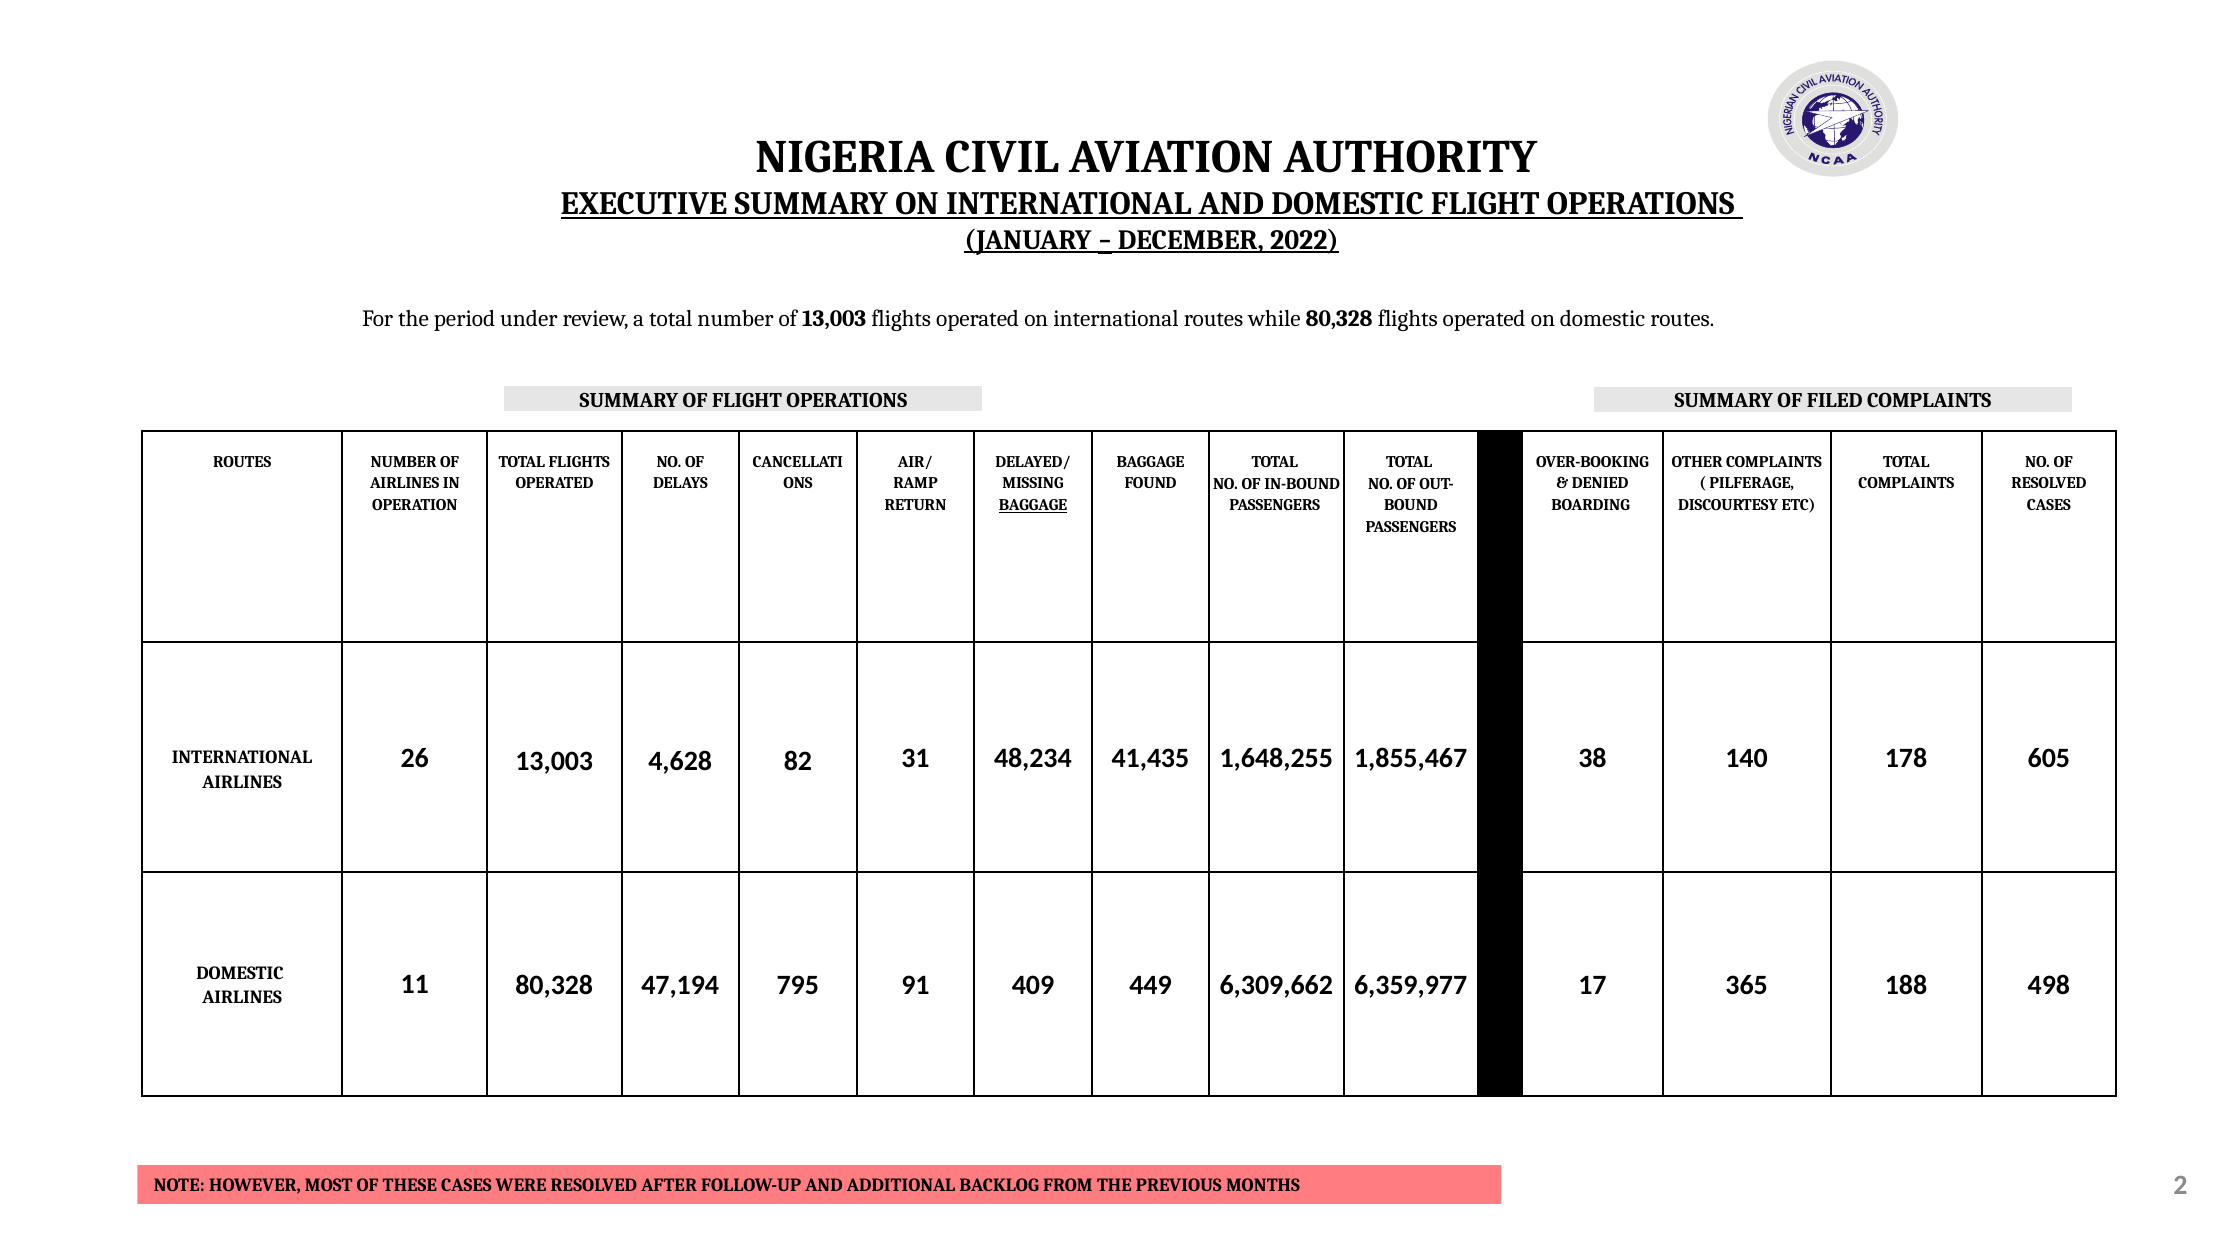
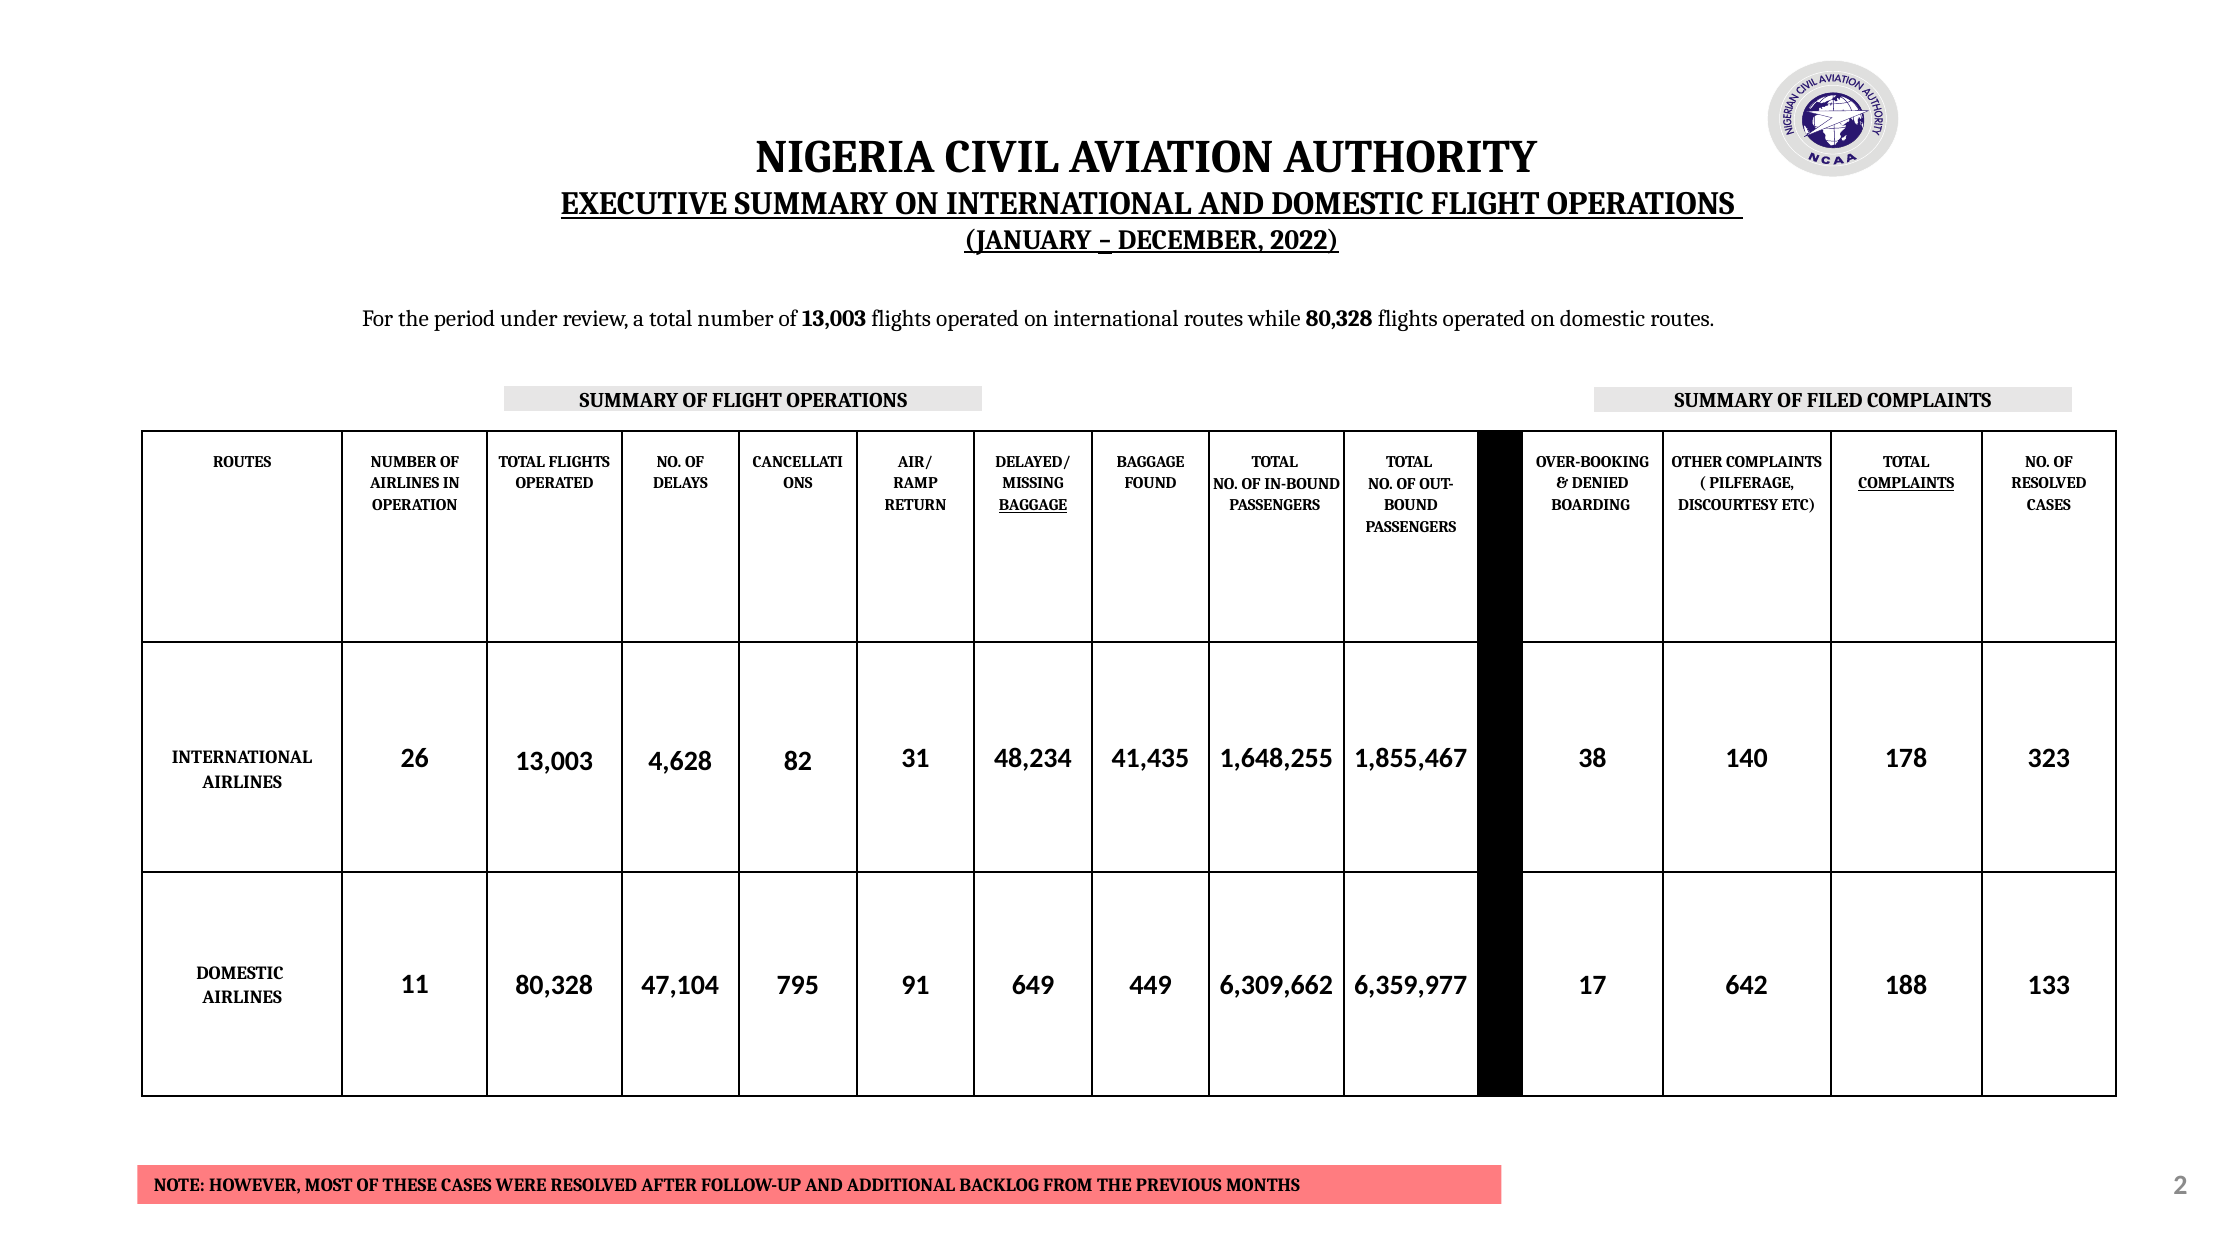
COMPLAINTS at (1906, 483) underline: none -> present
605: 605 -> 323
47,194: 47,194 -> 47,104
409: 409 -> 649
365: 365 -> 642
498: 498 -> 133
